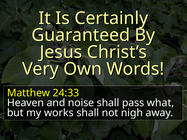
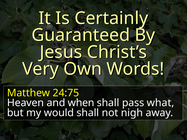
24:33: 24:33 -> 24:75
noise: noise -> when
works: works -> would
